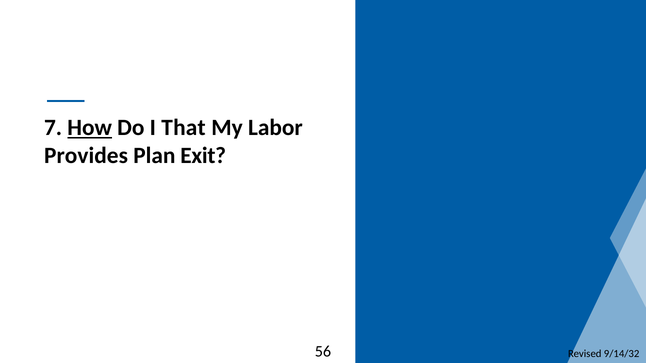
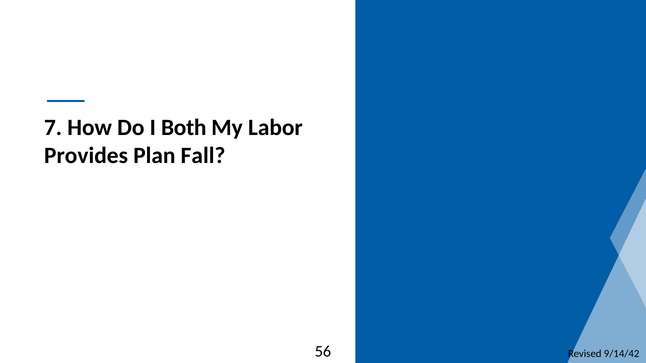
How underline: present -> none
That: That -> Both
Exit: Exit -> Fall
9/14/32: 9/14/32 -> 9/14/42
